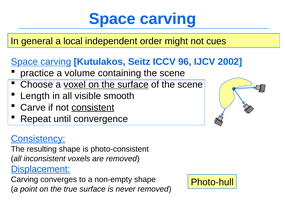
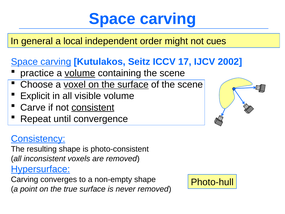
96: 96 -> 17
volume at (80, 73) underline: none -> present
Length: Length -> Explicit
visible smooth: smooth -> volume
Displacement: Displacement -> Hypersurface
